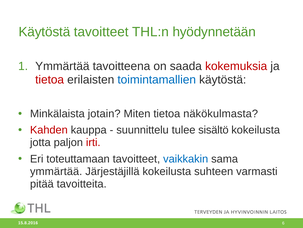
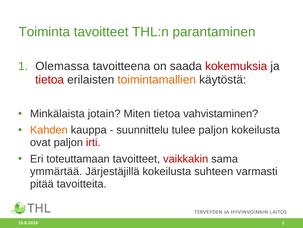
Käytöstä at (44, 32): Käytöstä -> Toiminta
hyödynnetään: hyödynnetään -> parantaminen
Ymmärtää at (62, 66): Ymmärtää -> Olemassa
toimintamallien colour: blue -> orange
näkökulmasta: näkökulmasta -> vahvistaminen
Kahden colour: red -> orange
tulee sisältö: sisältö -> paljon
jotta: jotta -> ovat
vaikkakin colour: blue -> red
